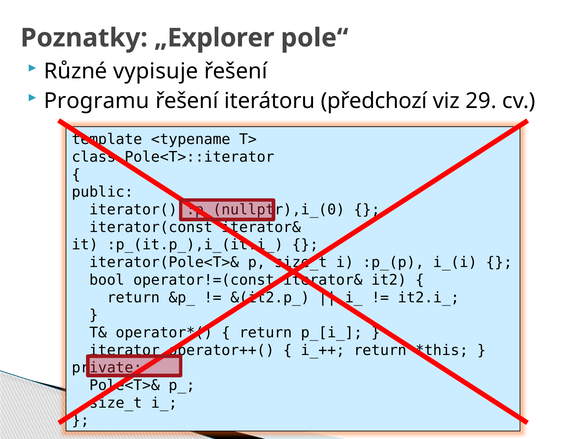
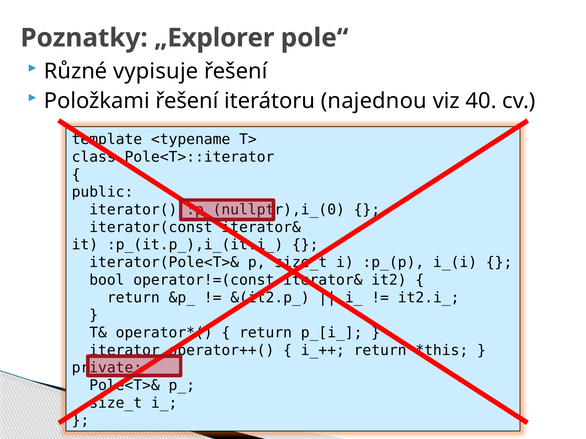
Programu: Programu -> Položkami
předchozí: předchozí -> najednou
29: 29 -> 40
